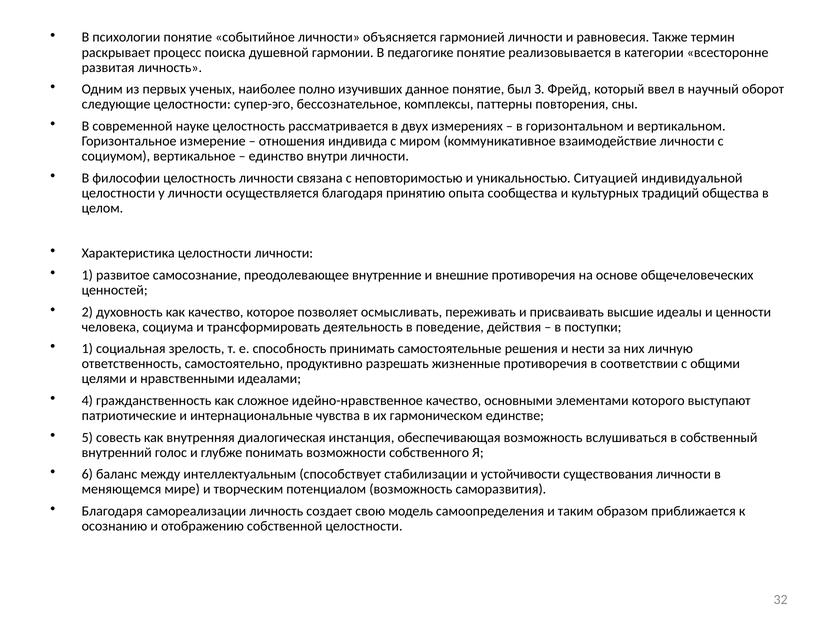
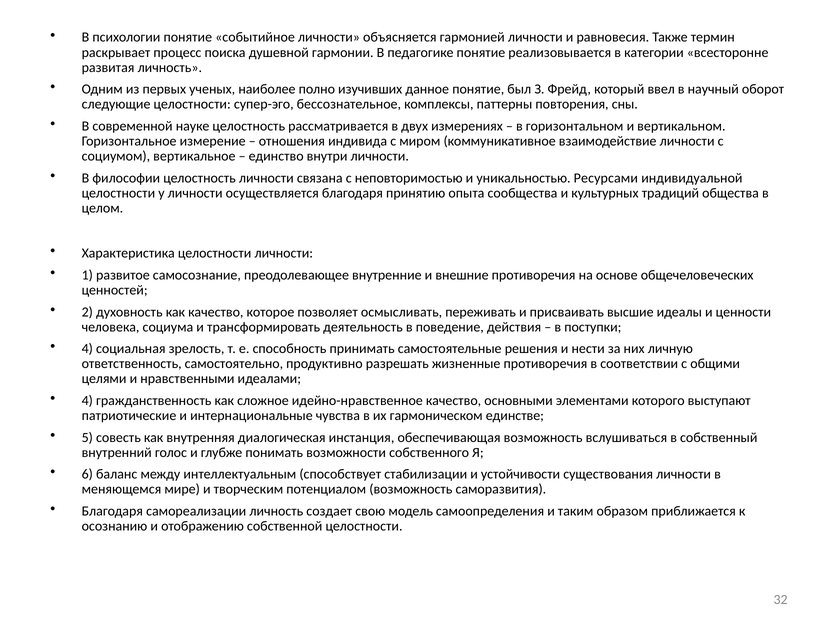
Ситуацией: Ситуацией -> Ресурсами
1 at (87, 349): 1 -> 4
